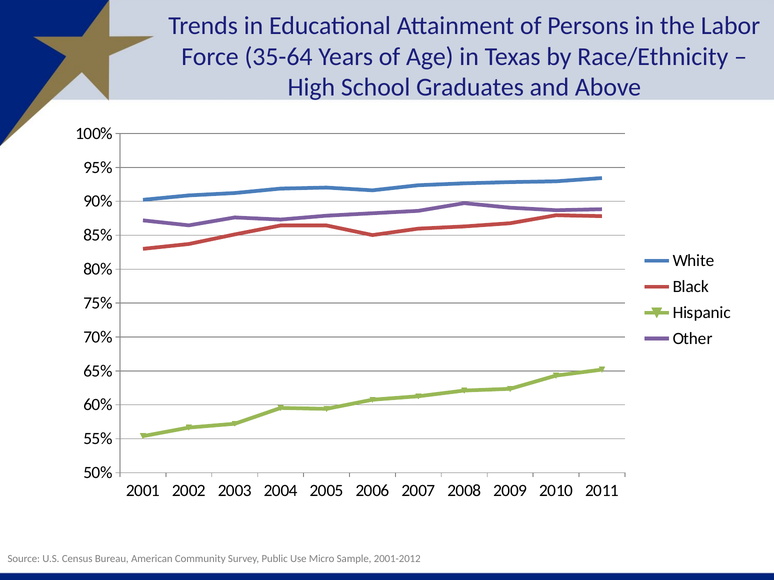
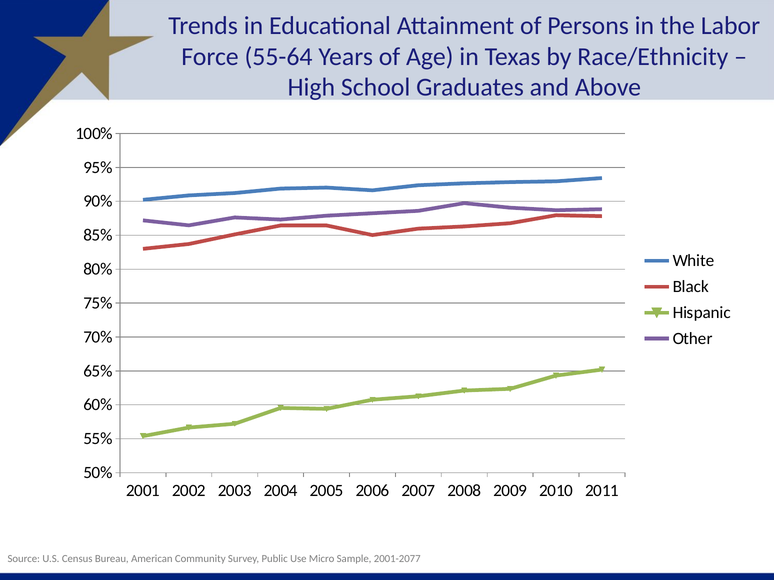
35-64: 35-64 -> 55-64
2001-2012: 2001-2012 -> 2001-2077
